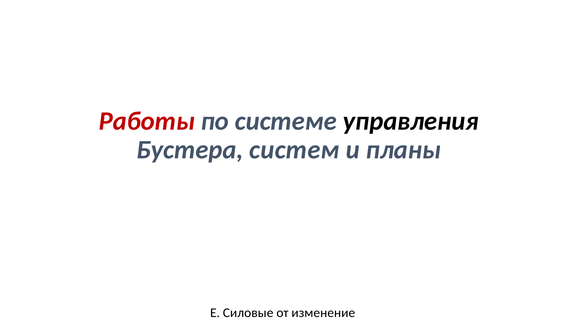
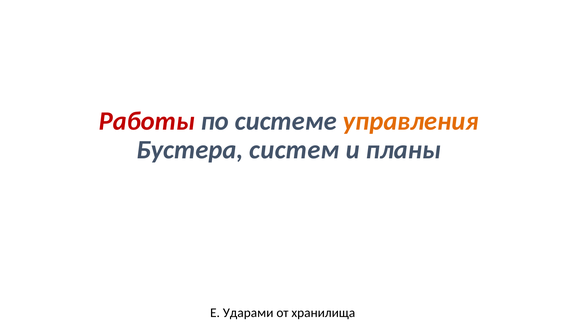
управления colour: black -> orange
Силовые: Силовые -> Ударами
изменение: изменение -> хранилища
